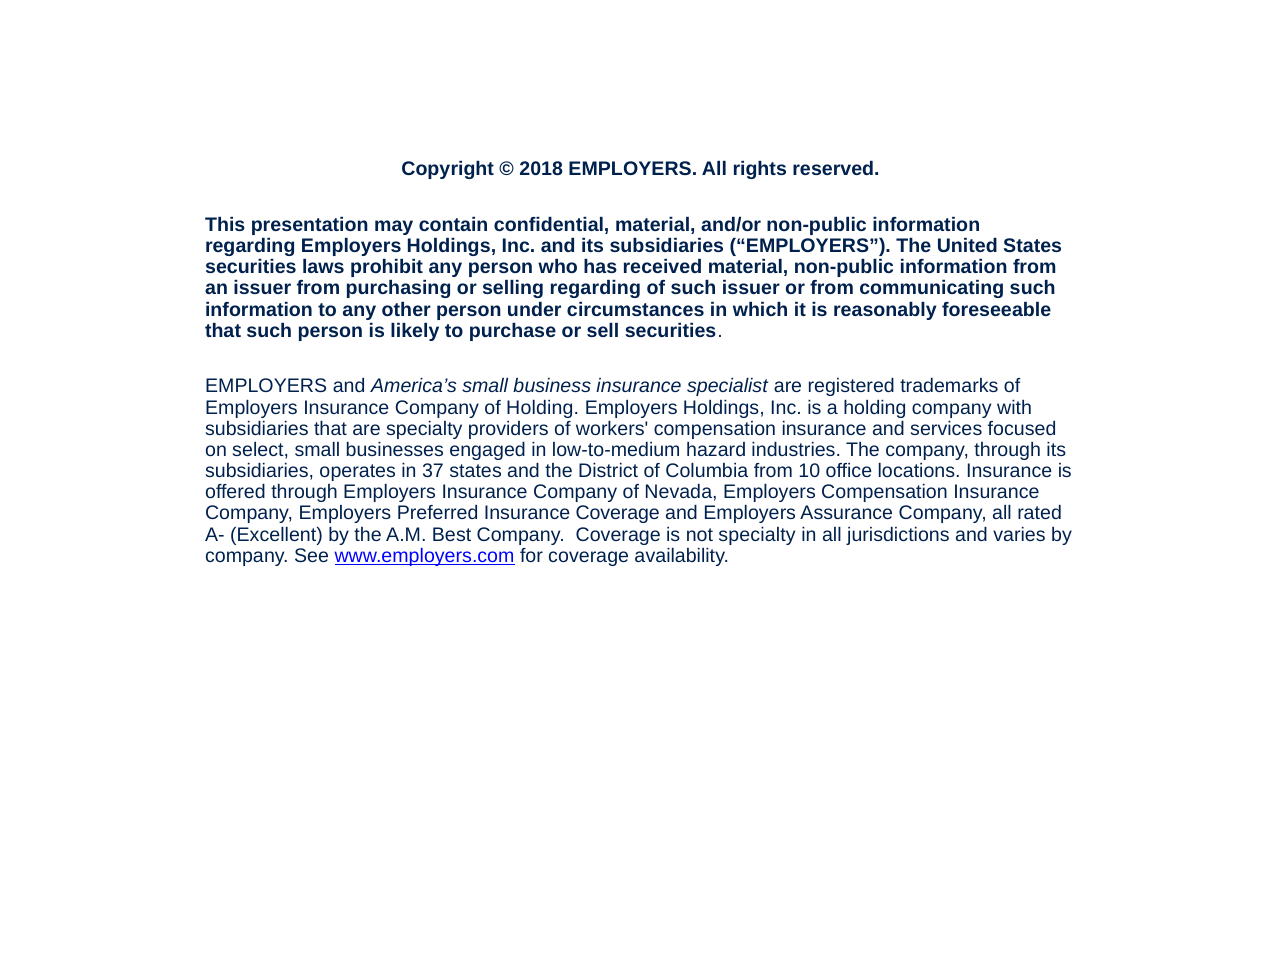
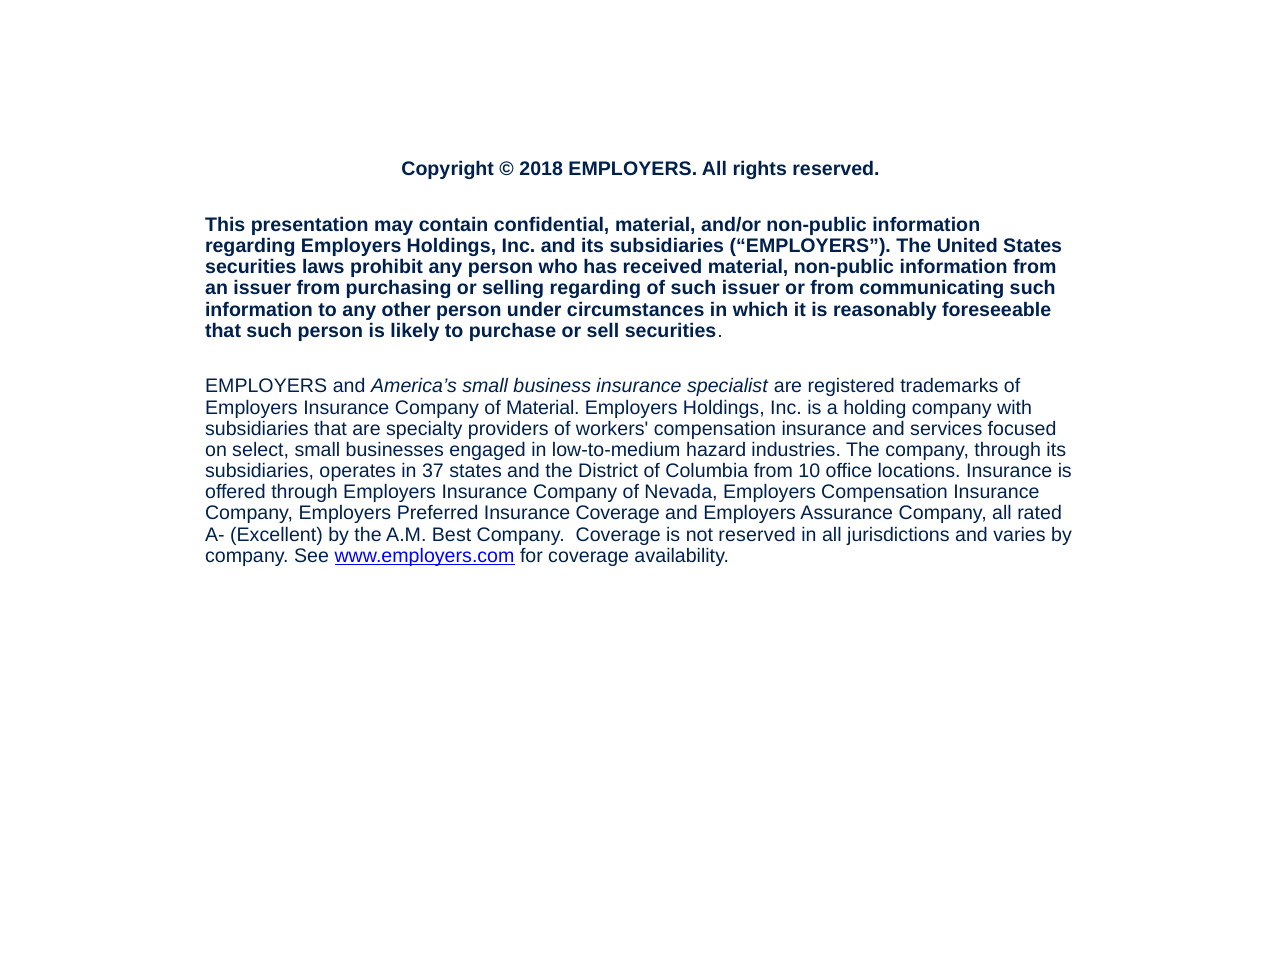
of Holding: Holding -> Material
not specialty: specialty -> reserved
